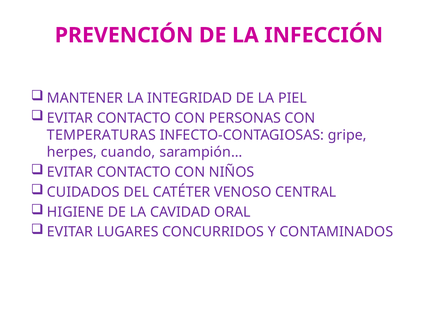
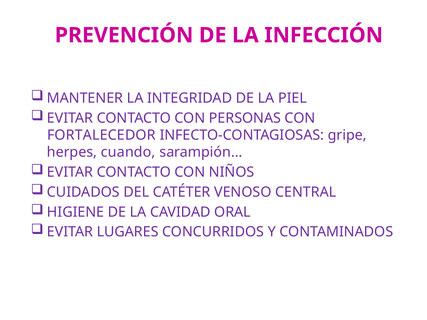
TEMPERATURAS: TEMPERATURAS -> FORTALECEDOR
